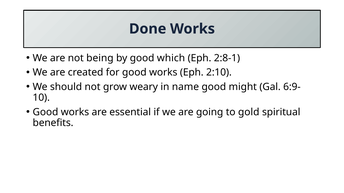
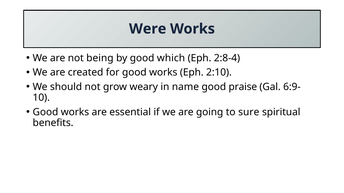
Done: Done -> Were
2:8-1: 2:8-1 -> 2:8-4
might: might -> praise
gold: gold -> sure
